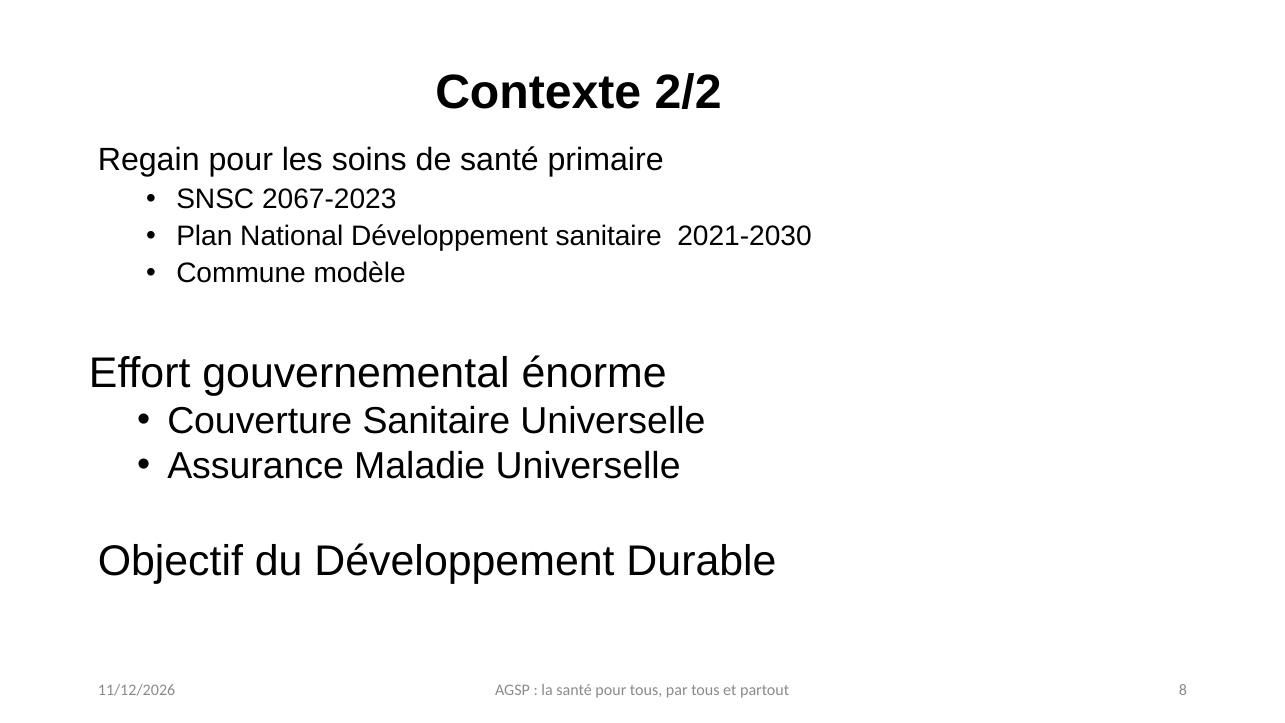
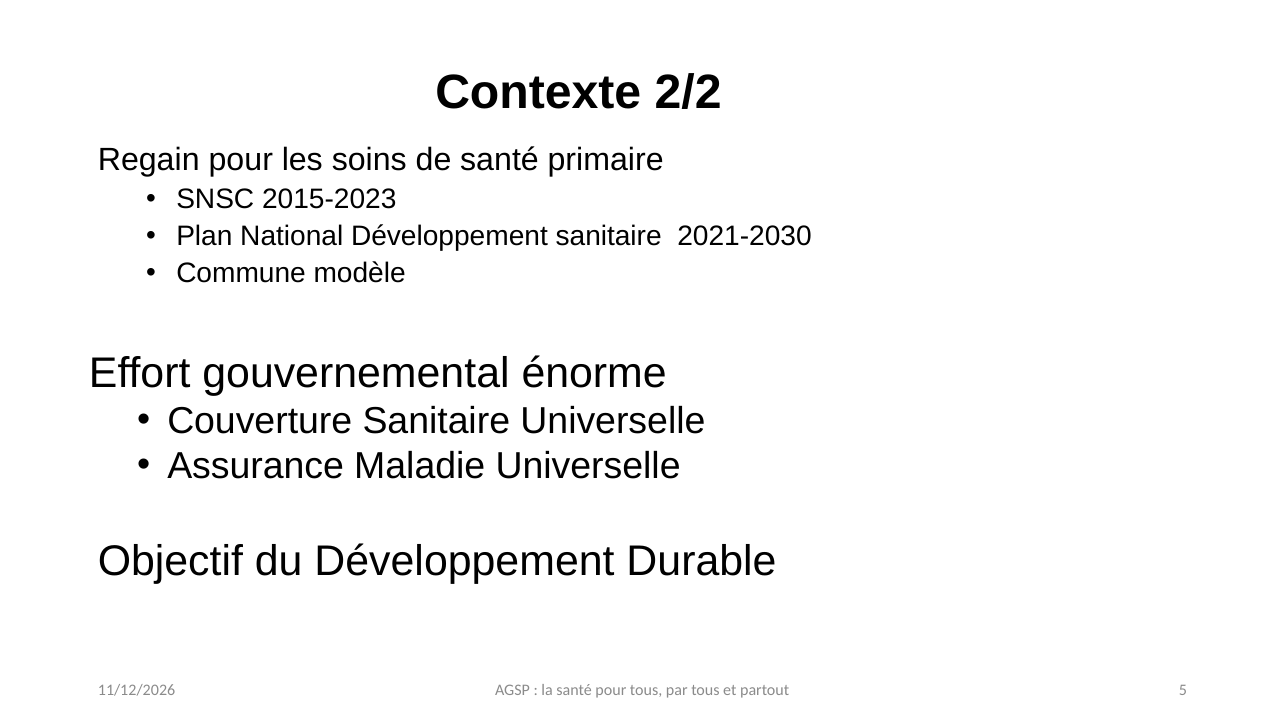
2067-2023: 2067-2023 -> 2015-2023
8: 8 -> 5
